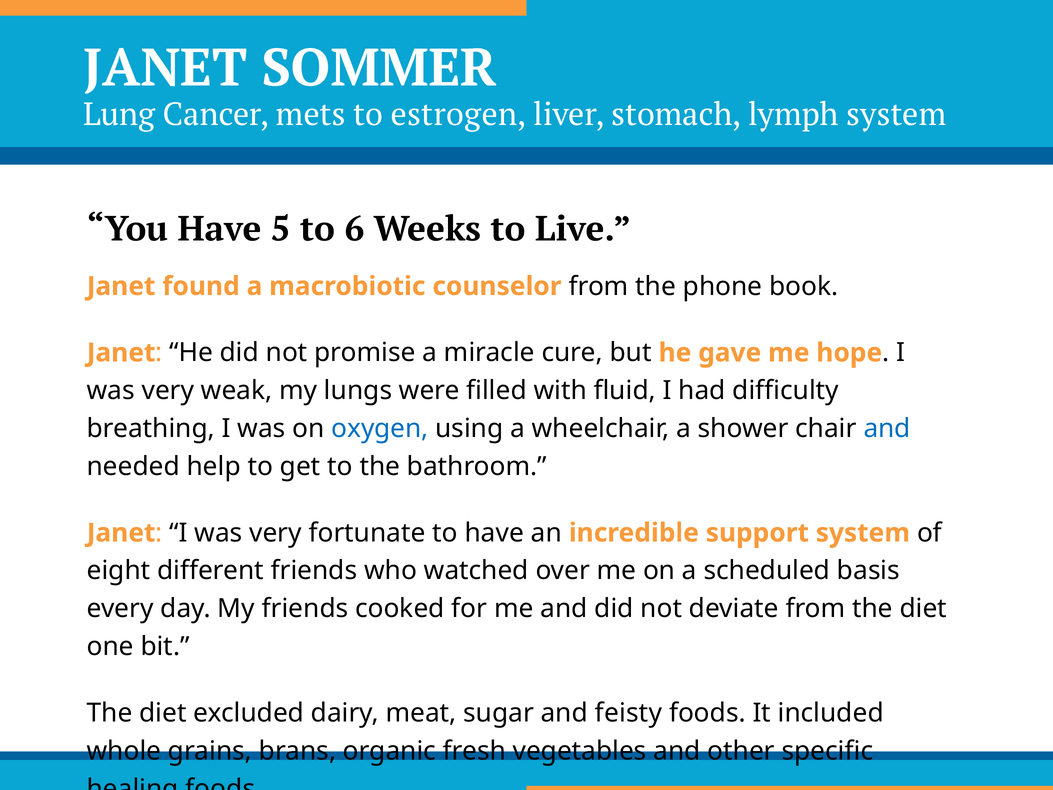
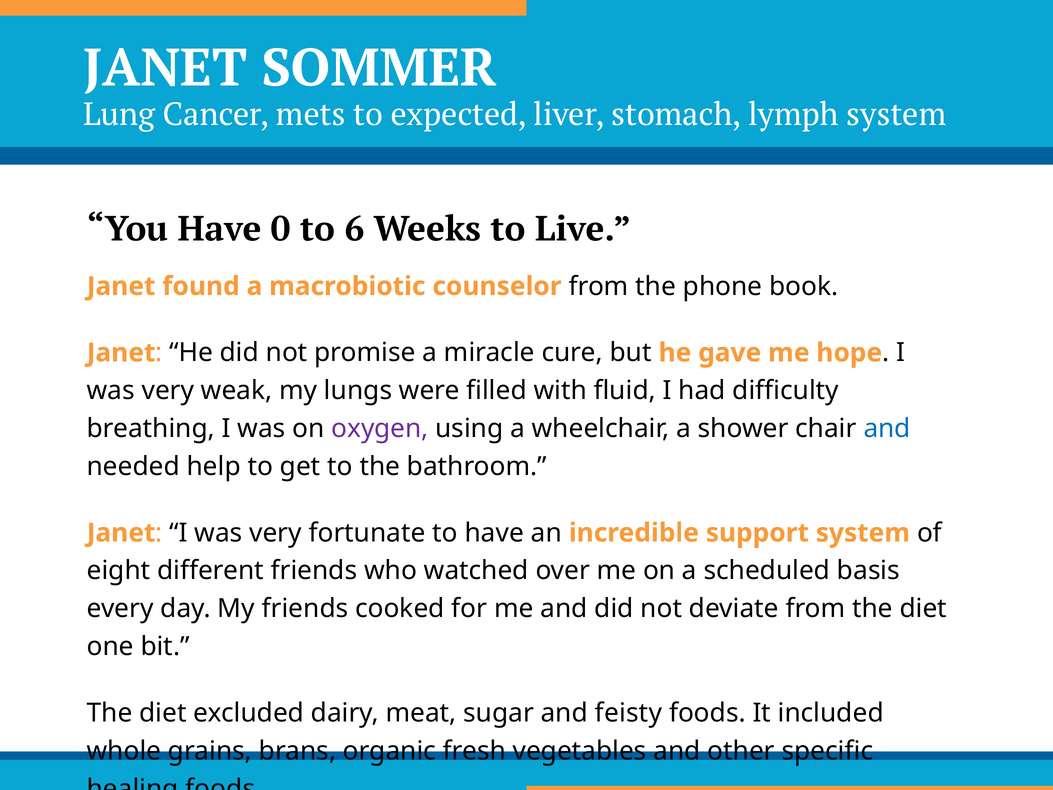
estrogen: estrogen -> expected
5: 5 -> 0
oxygen colour: blue -> purple
